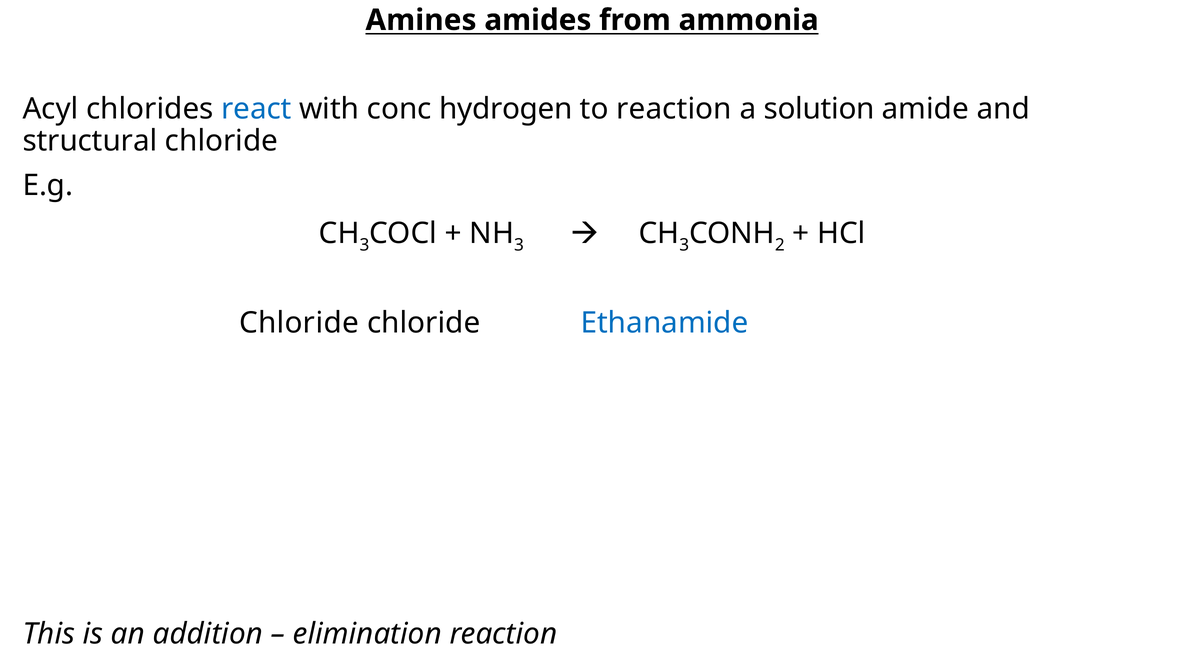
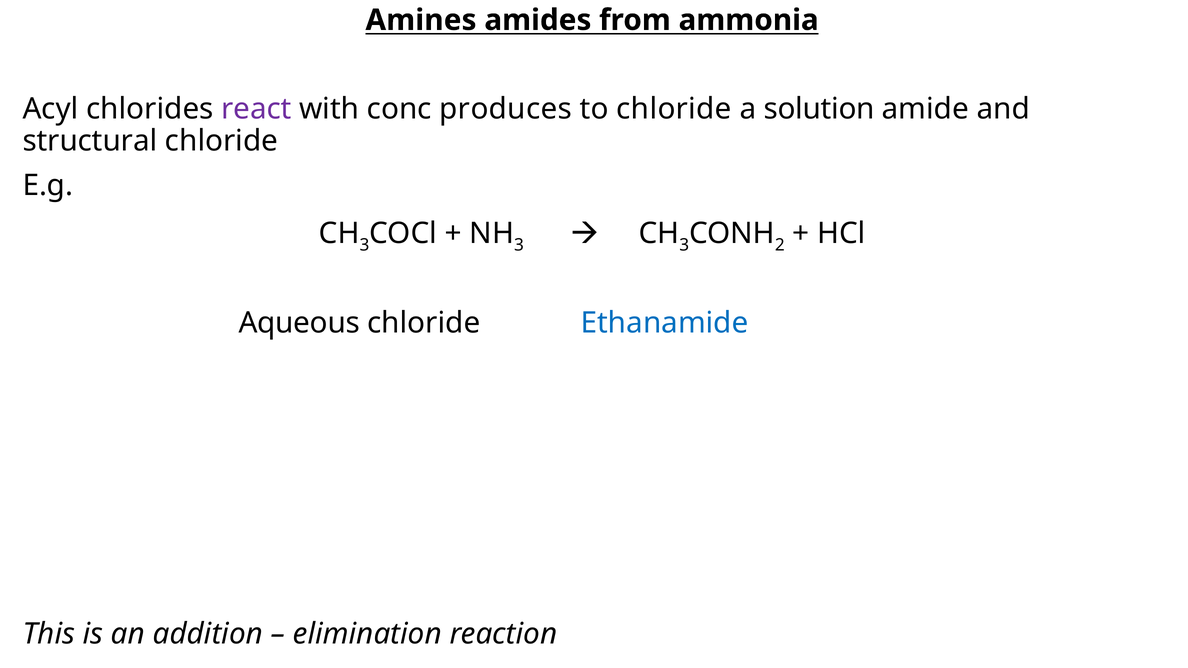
react colour: blue -> purple
hydrogen: hydrogen -> produces
to reaction: reaction -> chloride
Chloride at (299, 323): Chloride -> Aqueous
